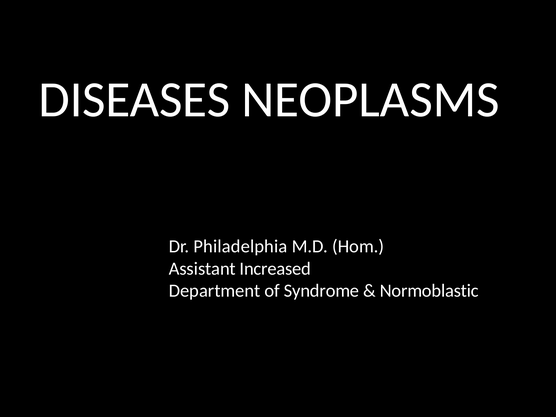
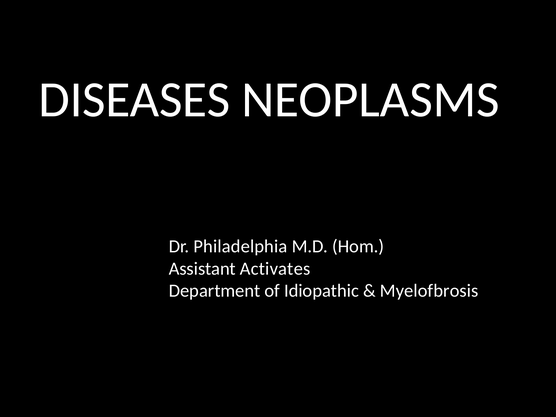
Increased: Increased -> Activates
Syndrome: Syndrome -> Idiopathic
Normoblastic: Normoblastic -> Myelofbrosis
